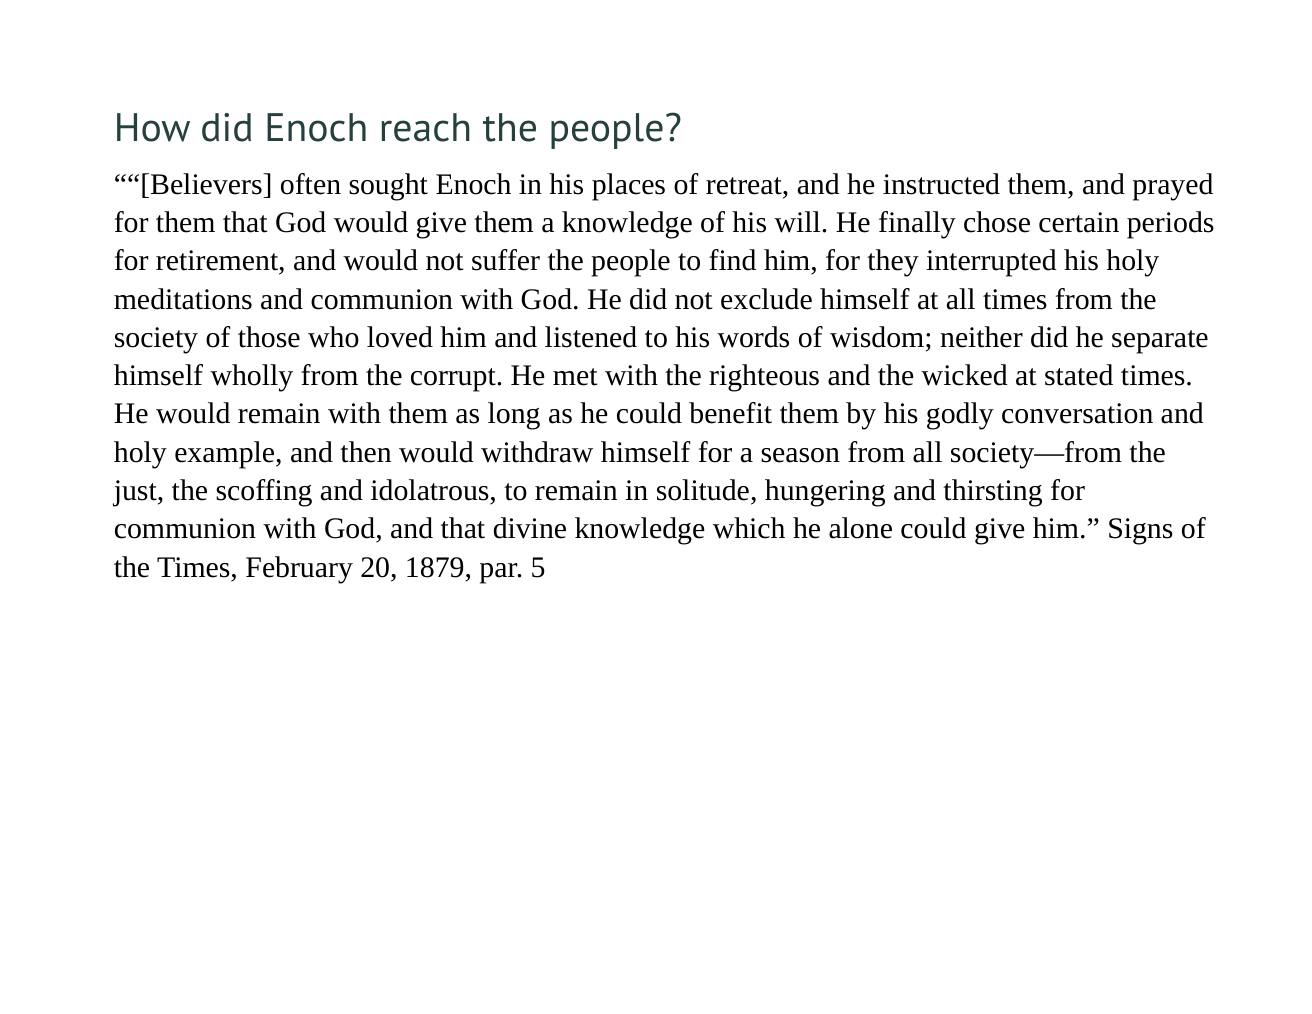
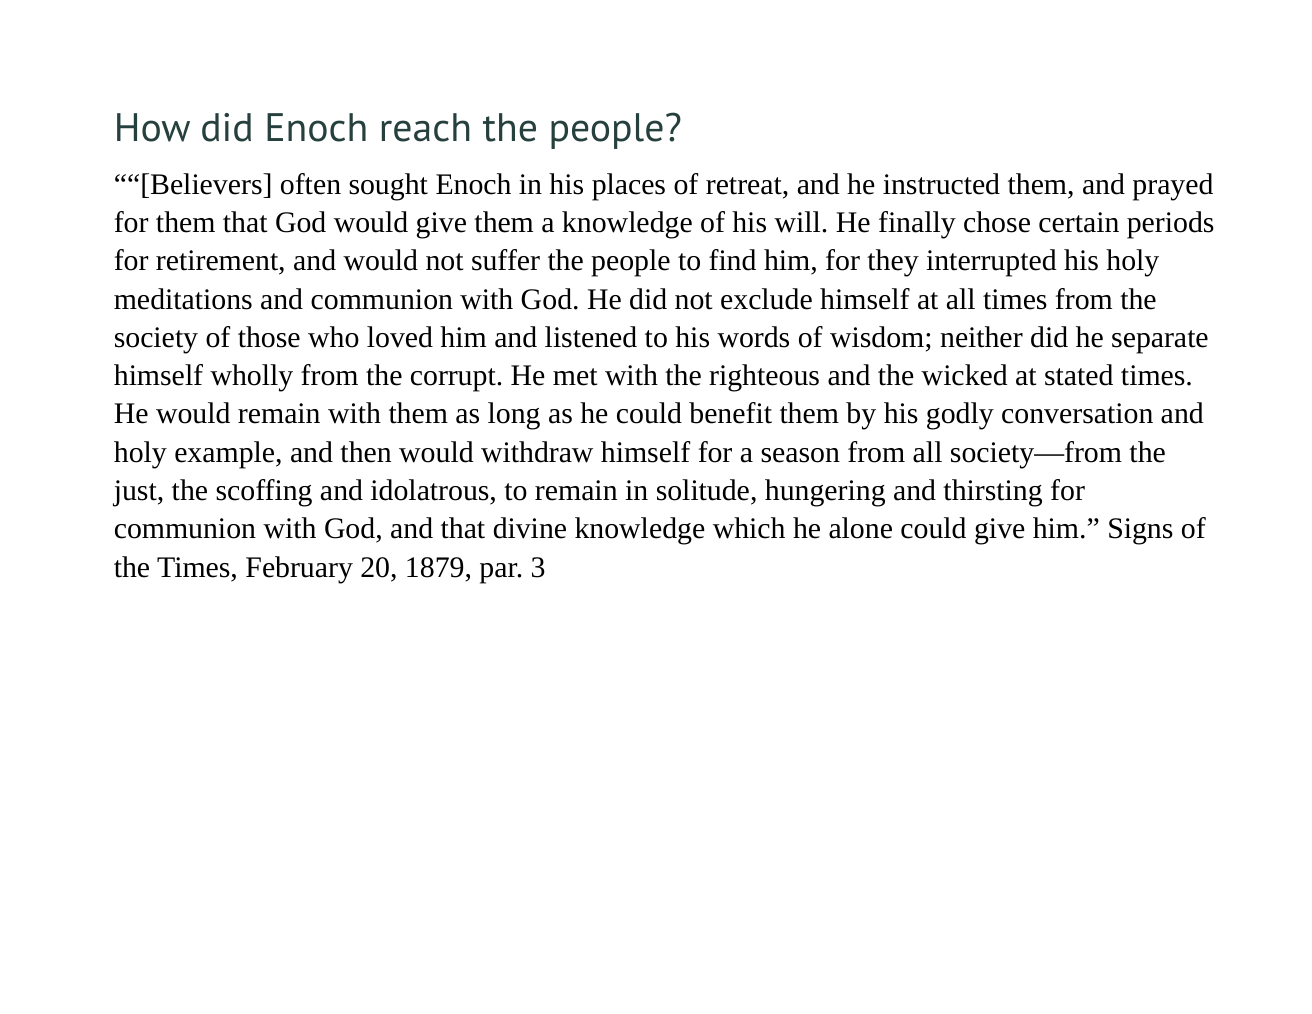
5: 5 -> 3
